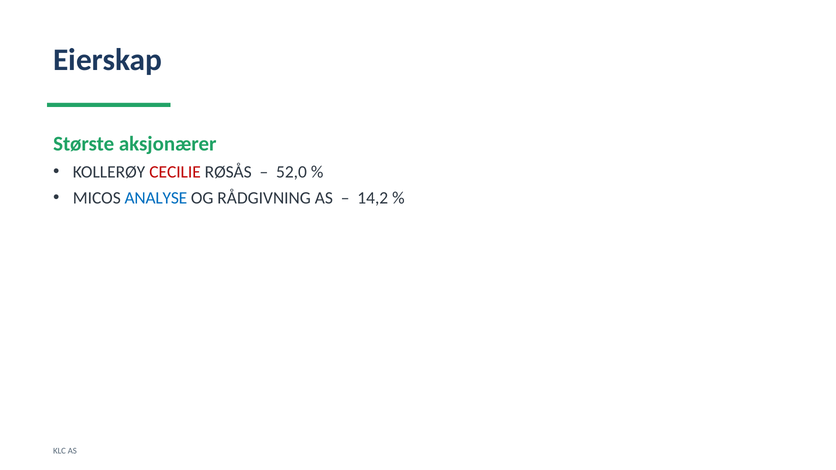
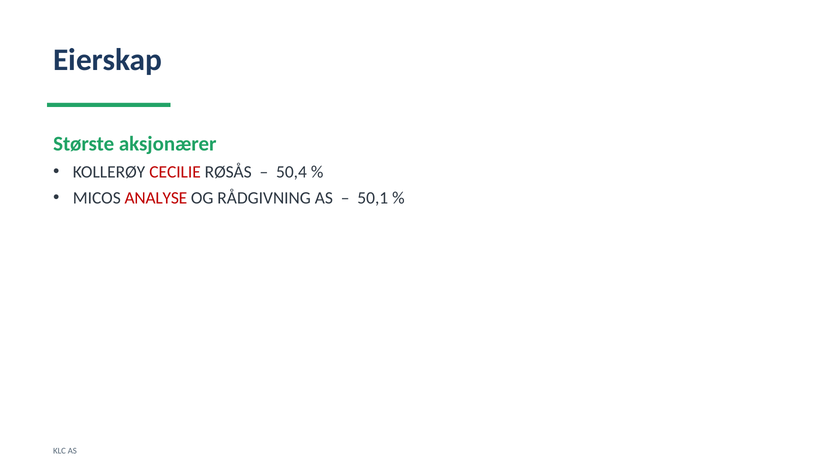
52,0: 52,0 -> 50,4
ANALYSE colour: blue -> red
14,2: 14,2 -> 50,1
